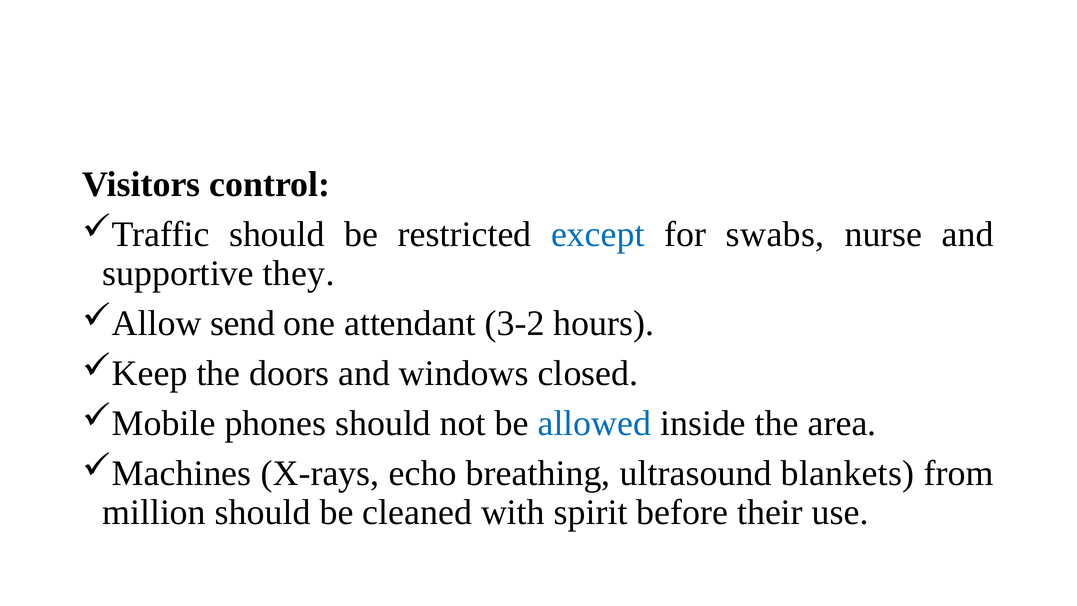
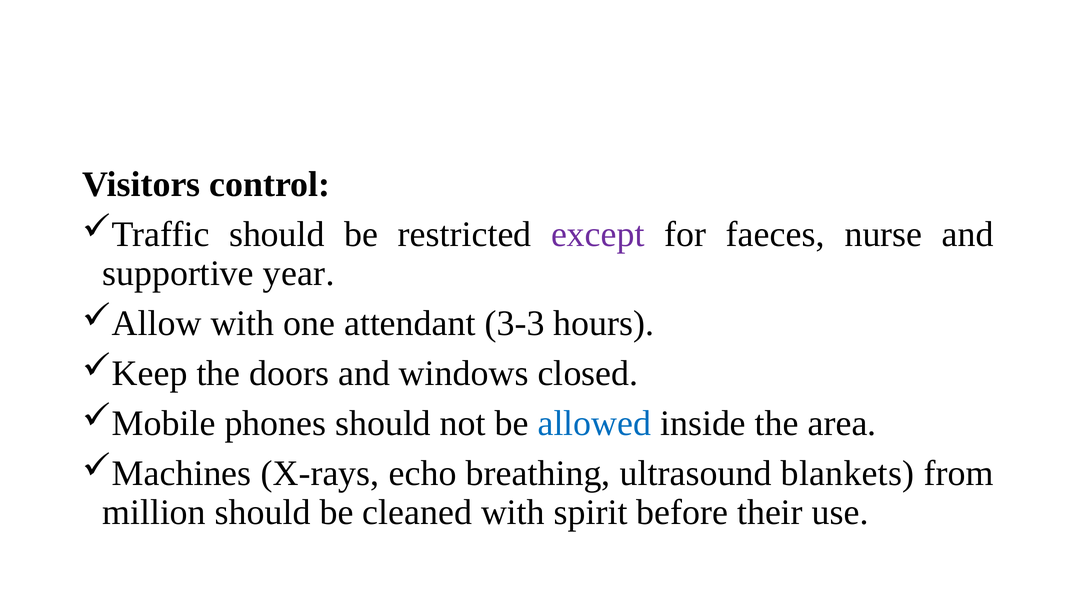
except colour: blue -> purple
swabs: swabs -> faeces
they: they -> year
send at (243, 323): send -> with
3-2: 3-2 -> 3-3
